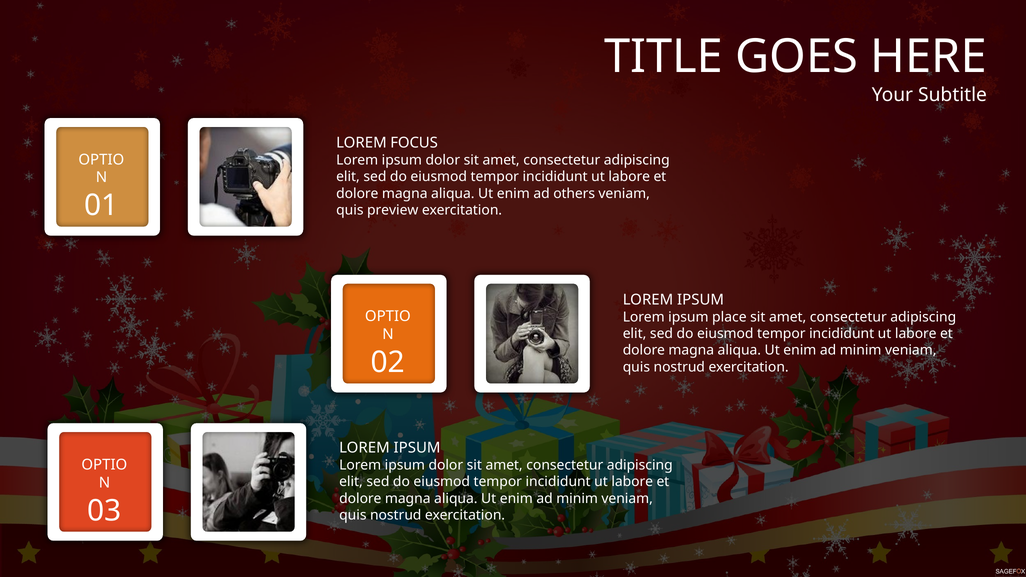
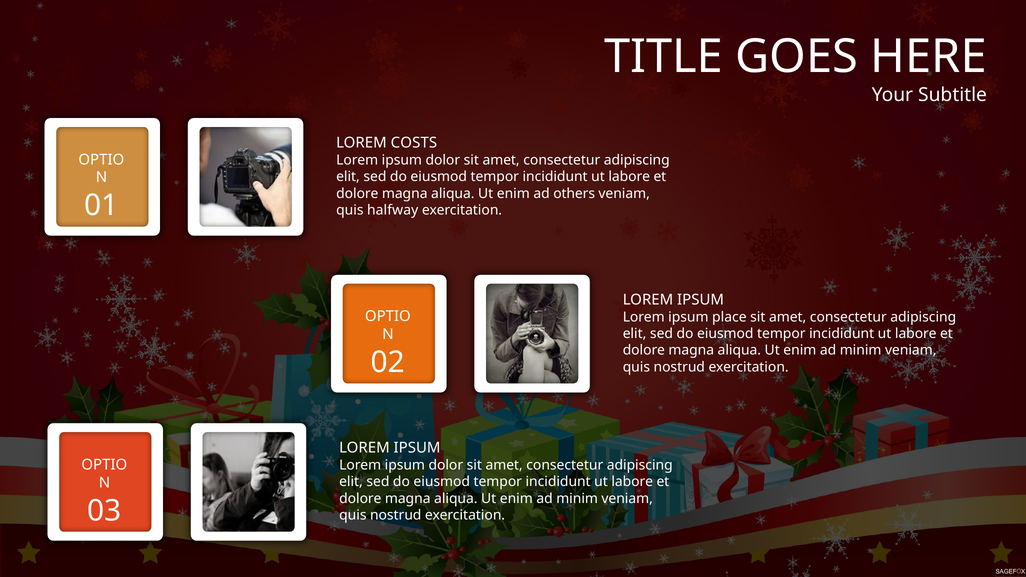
FOCUS: FOCUS -> COSTS
preview: preview -> halfway
